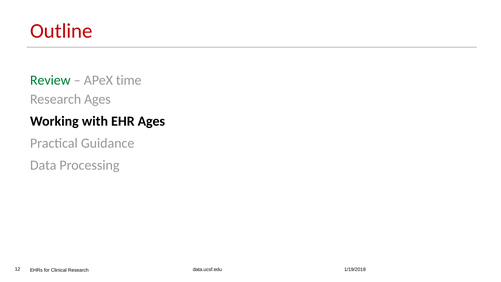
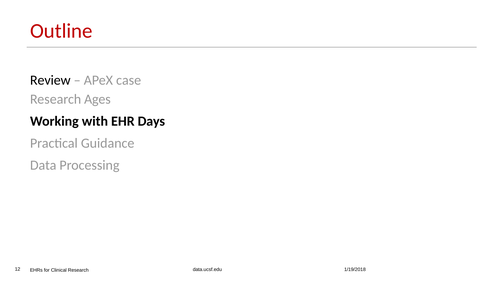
Review colour: green -> black
time: time -> case
EHR Ages: Ages -> Days
